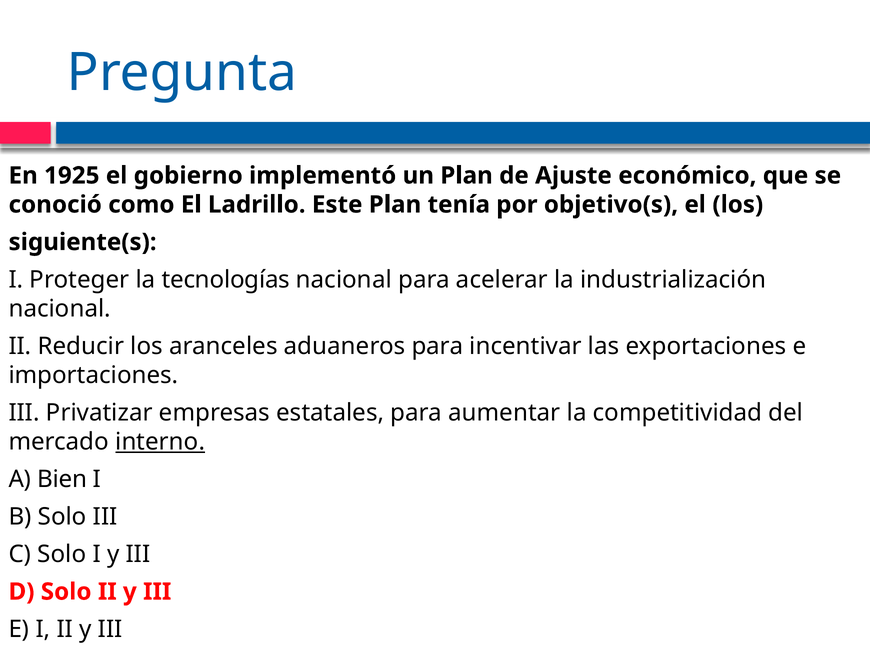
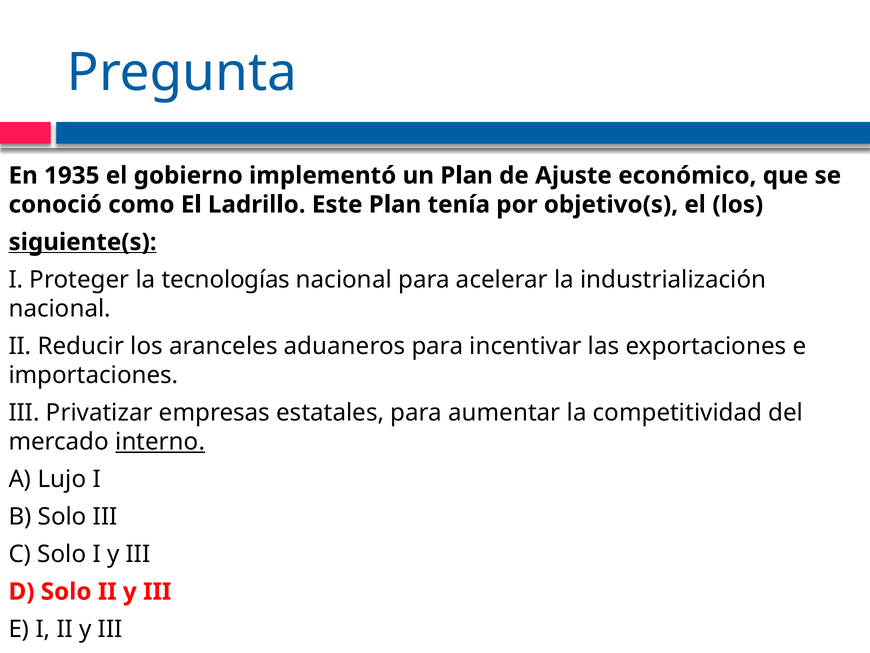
1925: 1925 -> 1935
siguiente(s underline: none -> present
Bien: Bien -> Lujo
